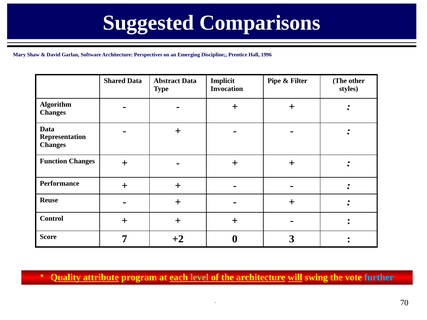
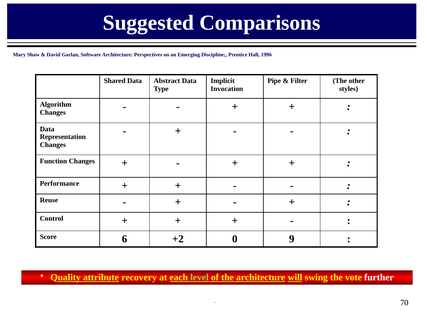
7: 7 -> 6
3: 3 -> 9
program: program -> recovery
further colour: light blue -> white
